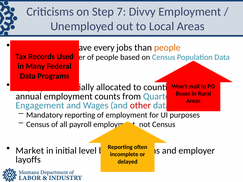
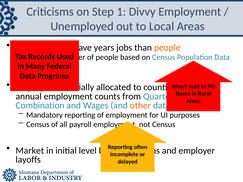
7: 7 -> 1
every: every -> years
Engagement: Engagement -> Combination
other colour: red -> orange
